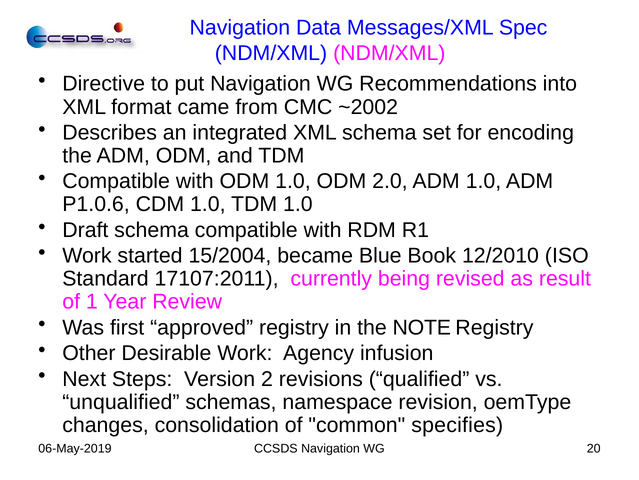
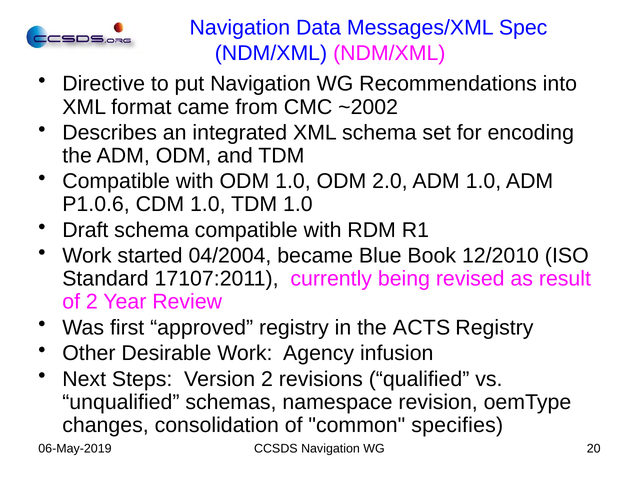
15/2004: 15/2004 -> 04/2004
of 1: 1 -> 2
NOTE: NOTE -> ACTS
